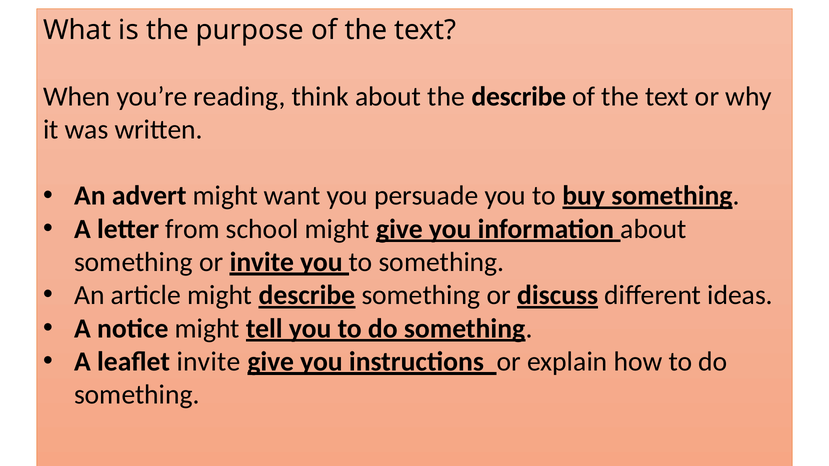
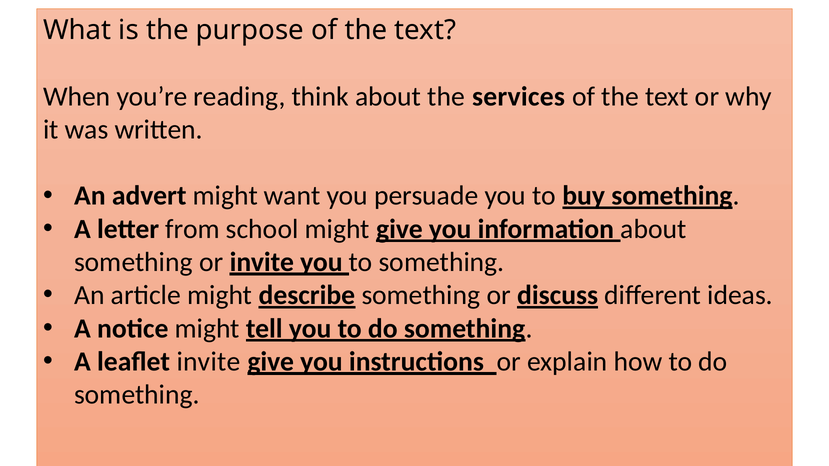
the describe: describe -> services
